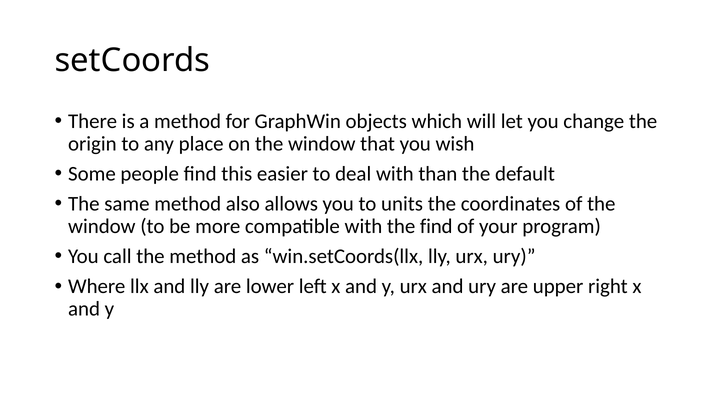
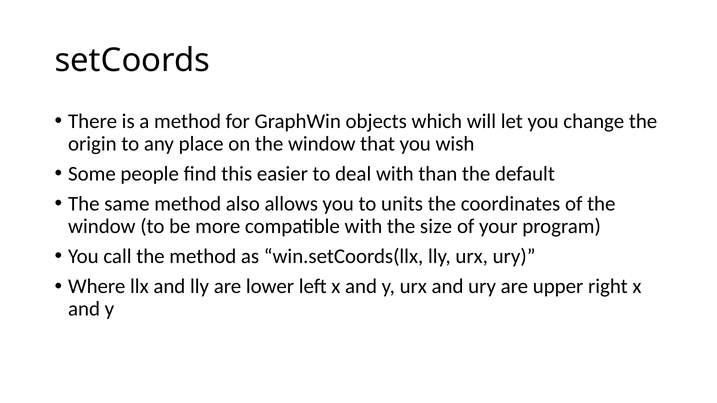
the find: find -> size
